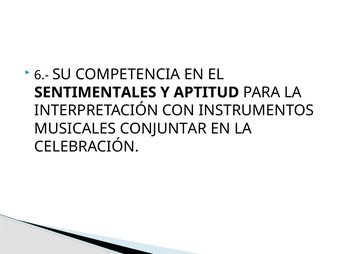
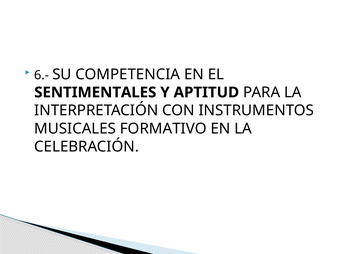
CONJUNTAR: CONJUNTAR -> FORMATIVO
